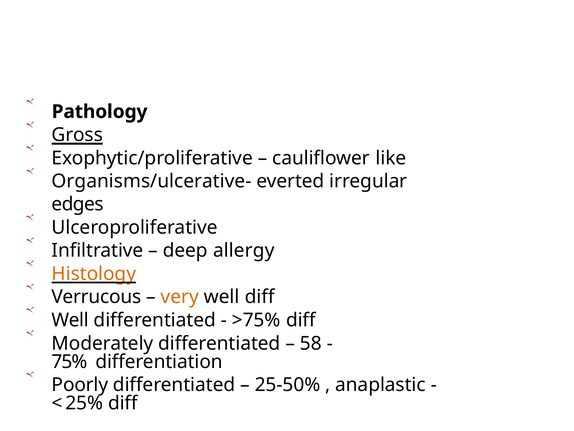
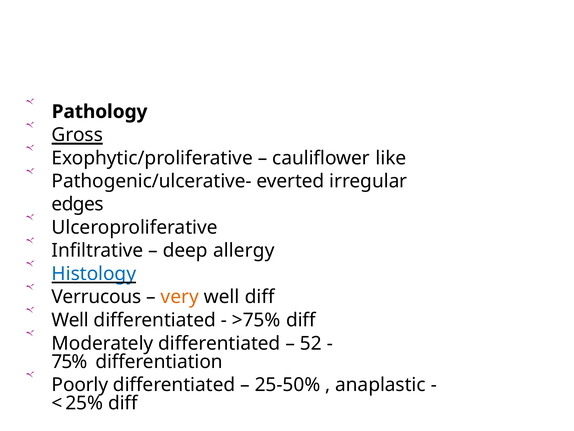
Organisms/ulcerative-: Organisms/ulcerative- -> Pathogenic/ulcerative-
Histology colour: orange -> blue
58: 58 -> 52
